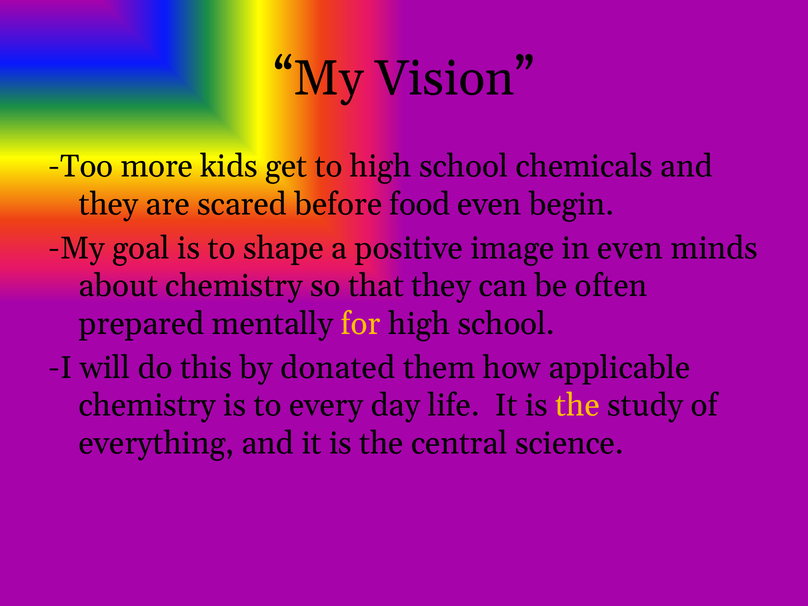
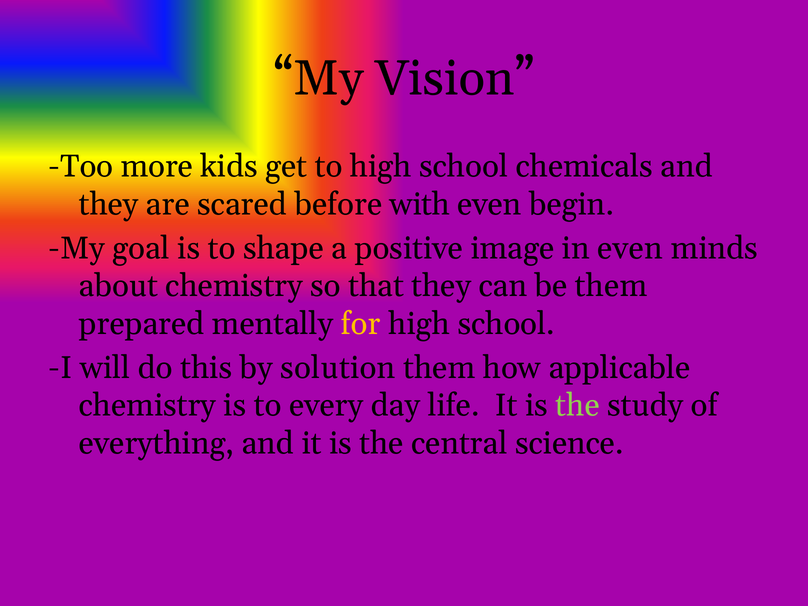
food: food -> with
be often: often -> them
donated: donated -> solution
the at (578, 405) colour: yellow -> light green
